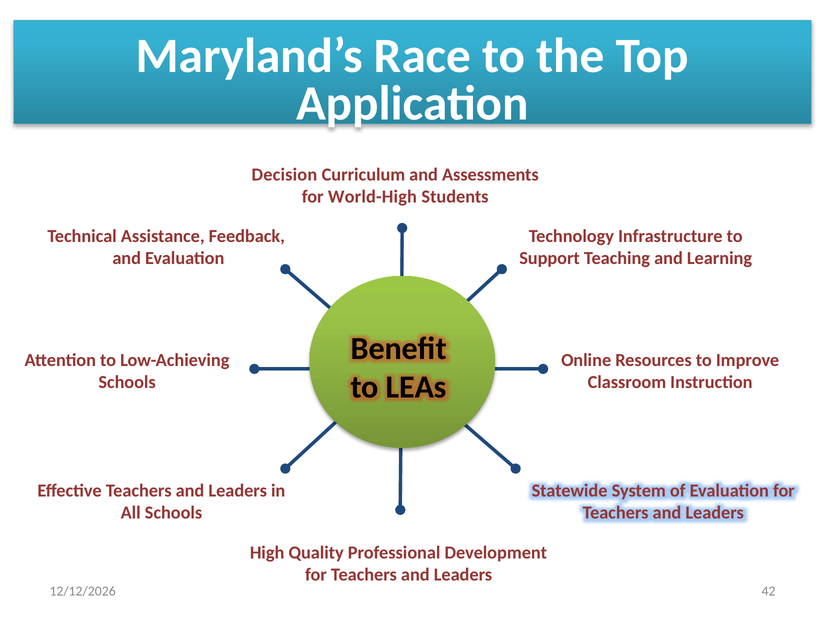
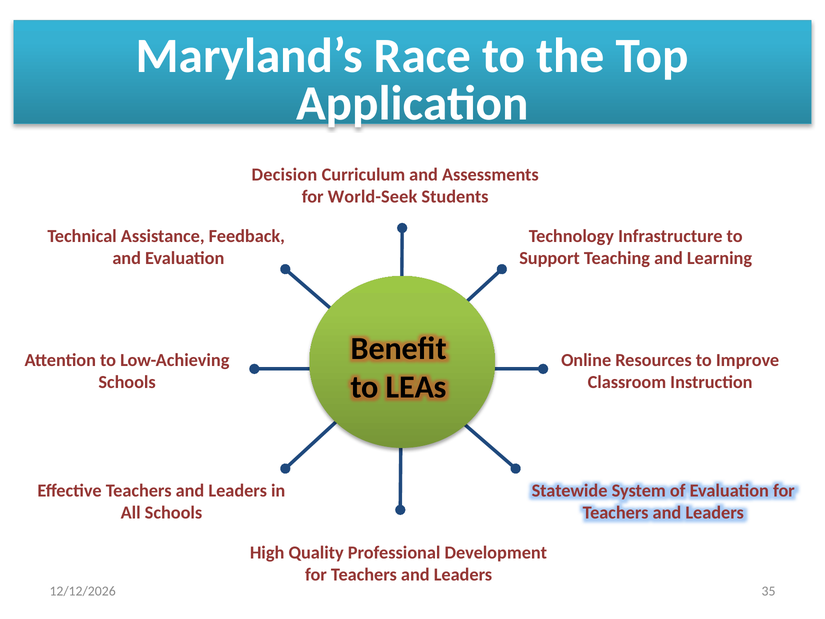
World-High: World-High -> World-Seek
42: 42 -> 35
